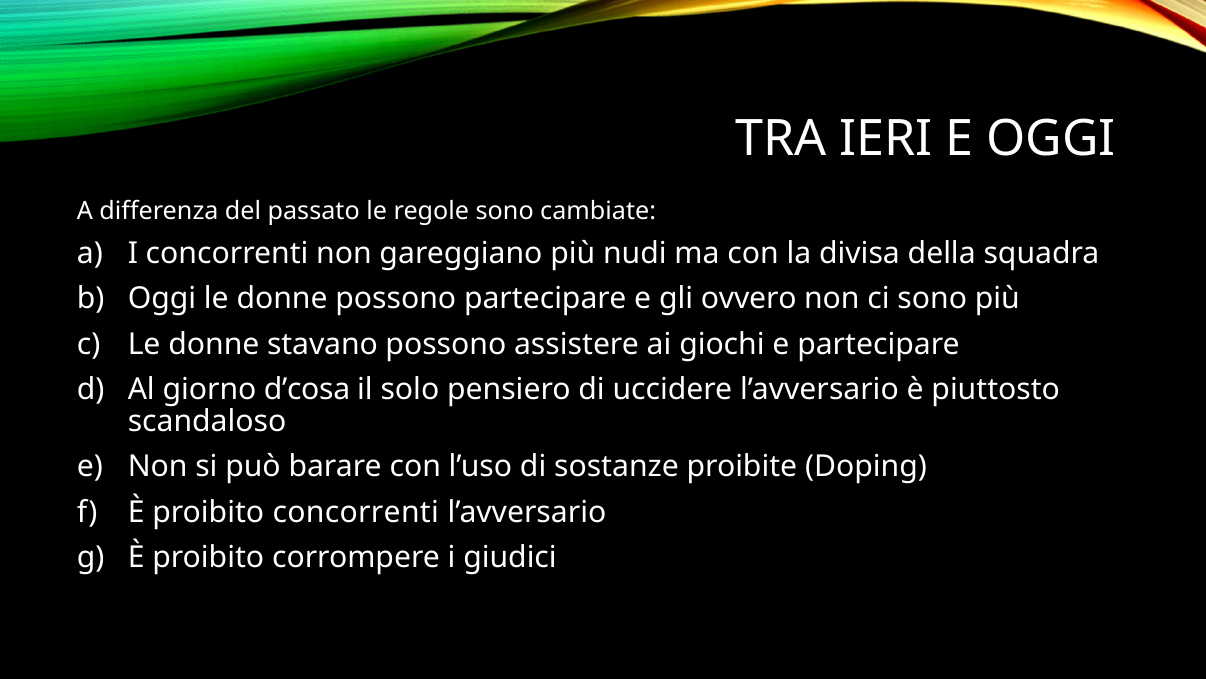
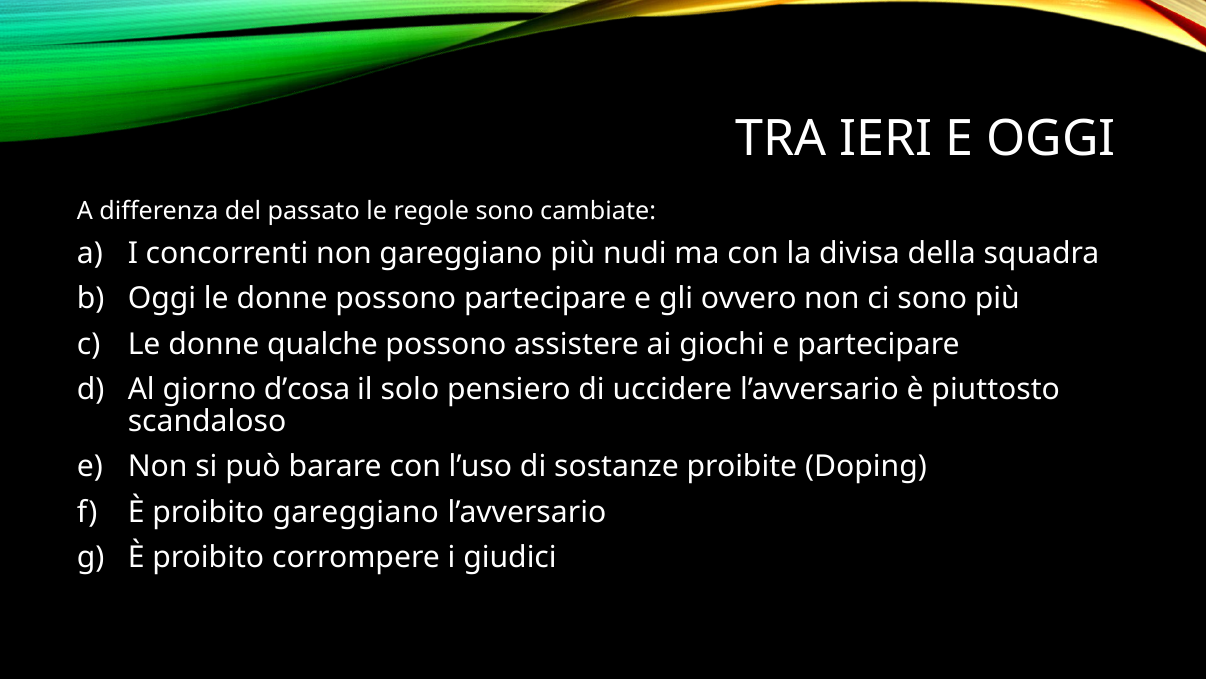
stavano: stavano -> qualche
proibito concorrenti: concorrenti -> gareggiano
